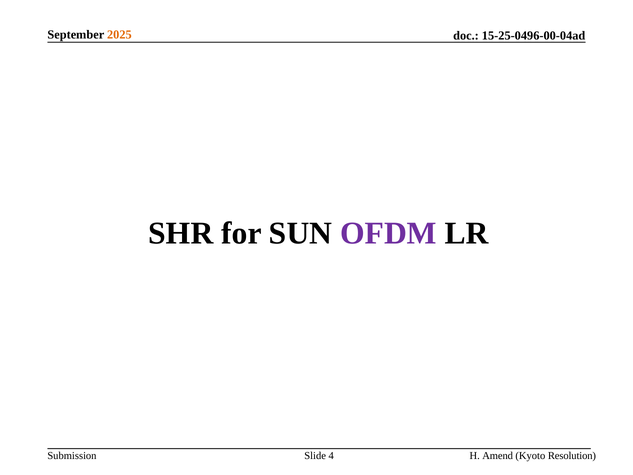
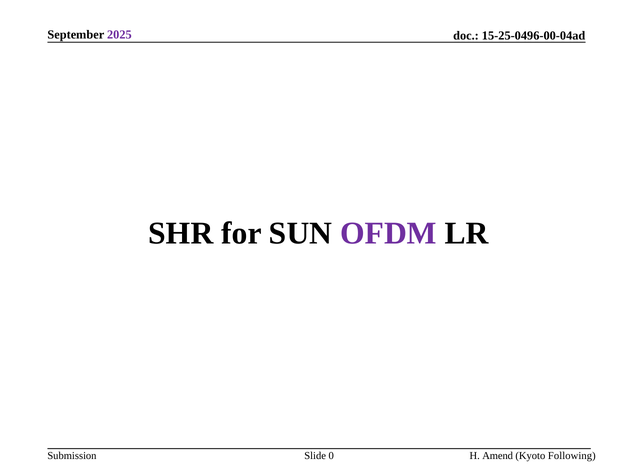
2025 colour: orange -> purple
Resolution: Resolution -> Following
4: 4 -> 0
